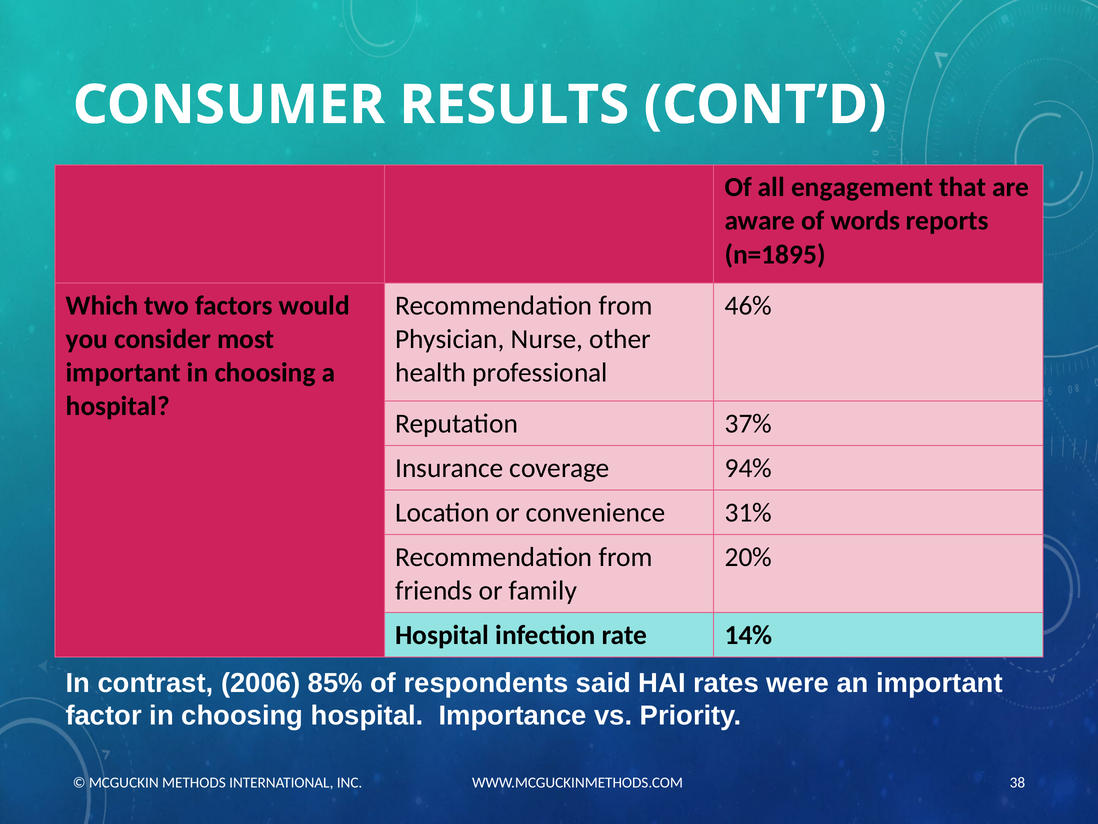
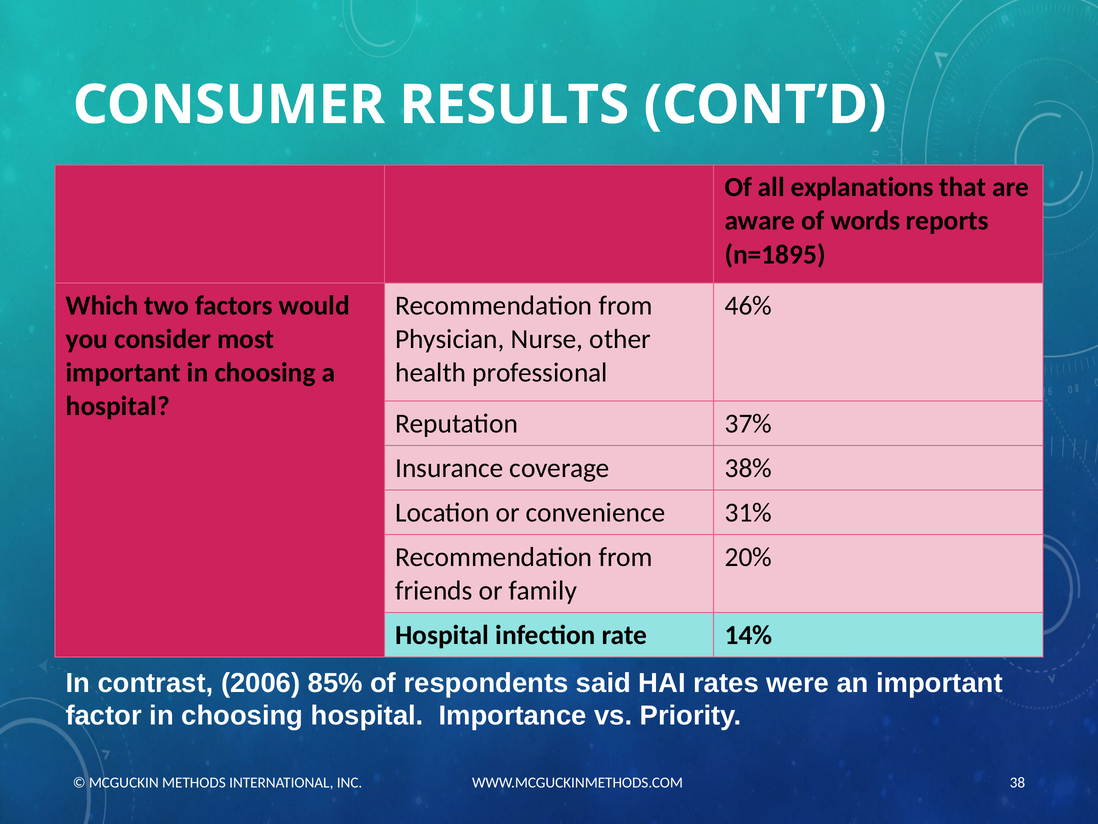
engagement: engagement -> explanations
94%: 94% -> 38%
